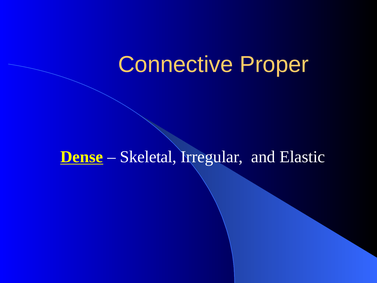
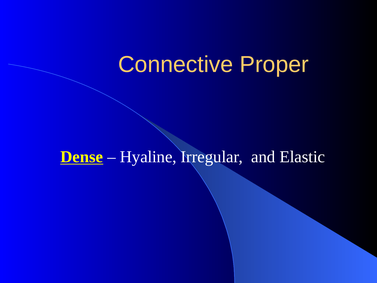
Skeletal: Skeletal -> Hyaline
